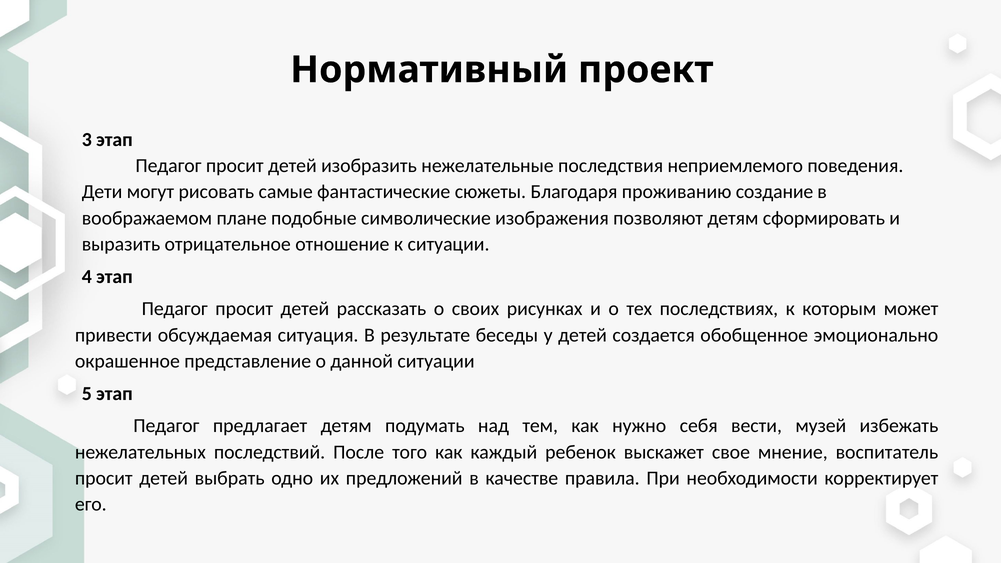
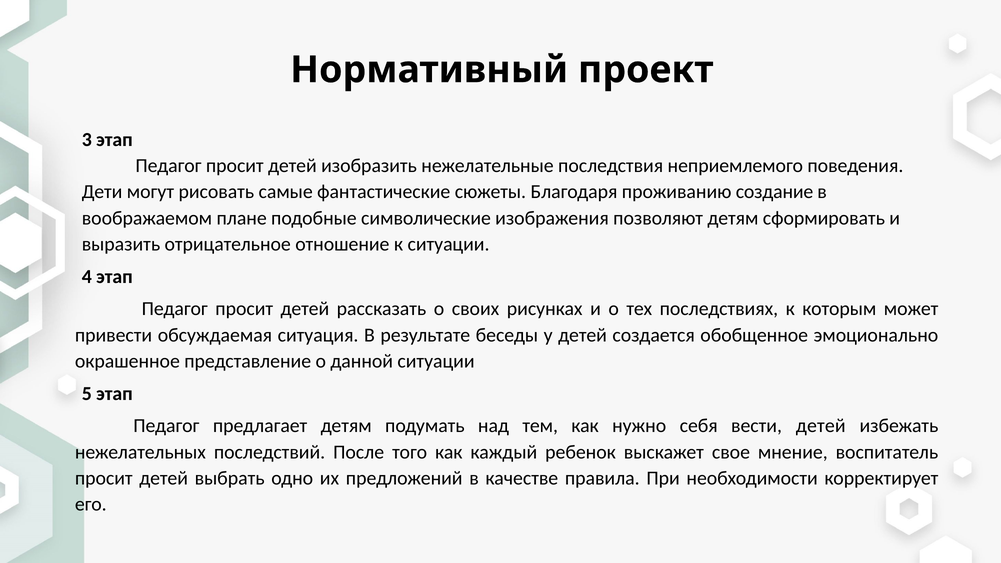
вести музей: музей -> детей
